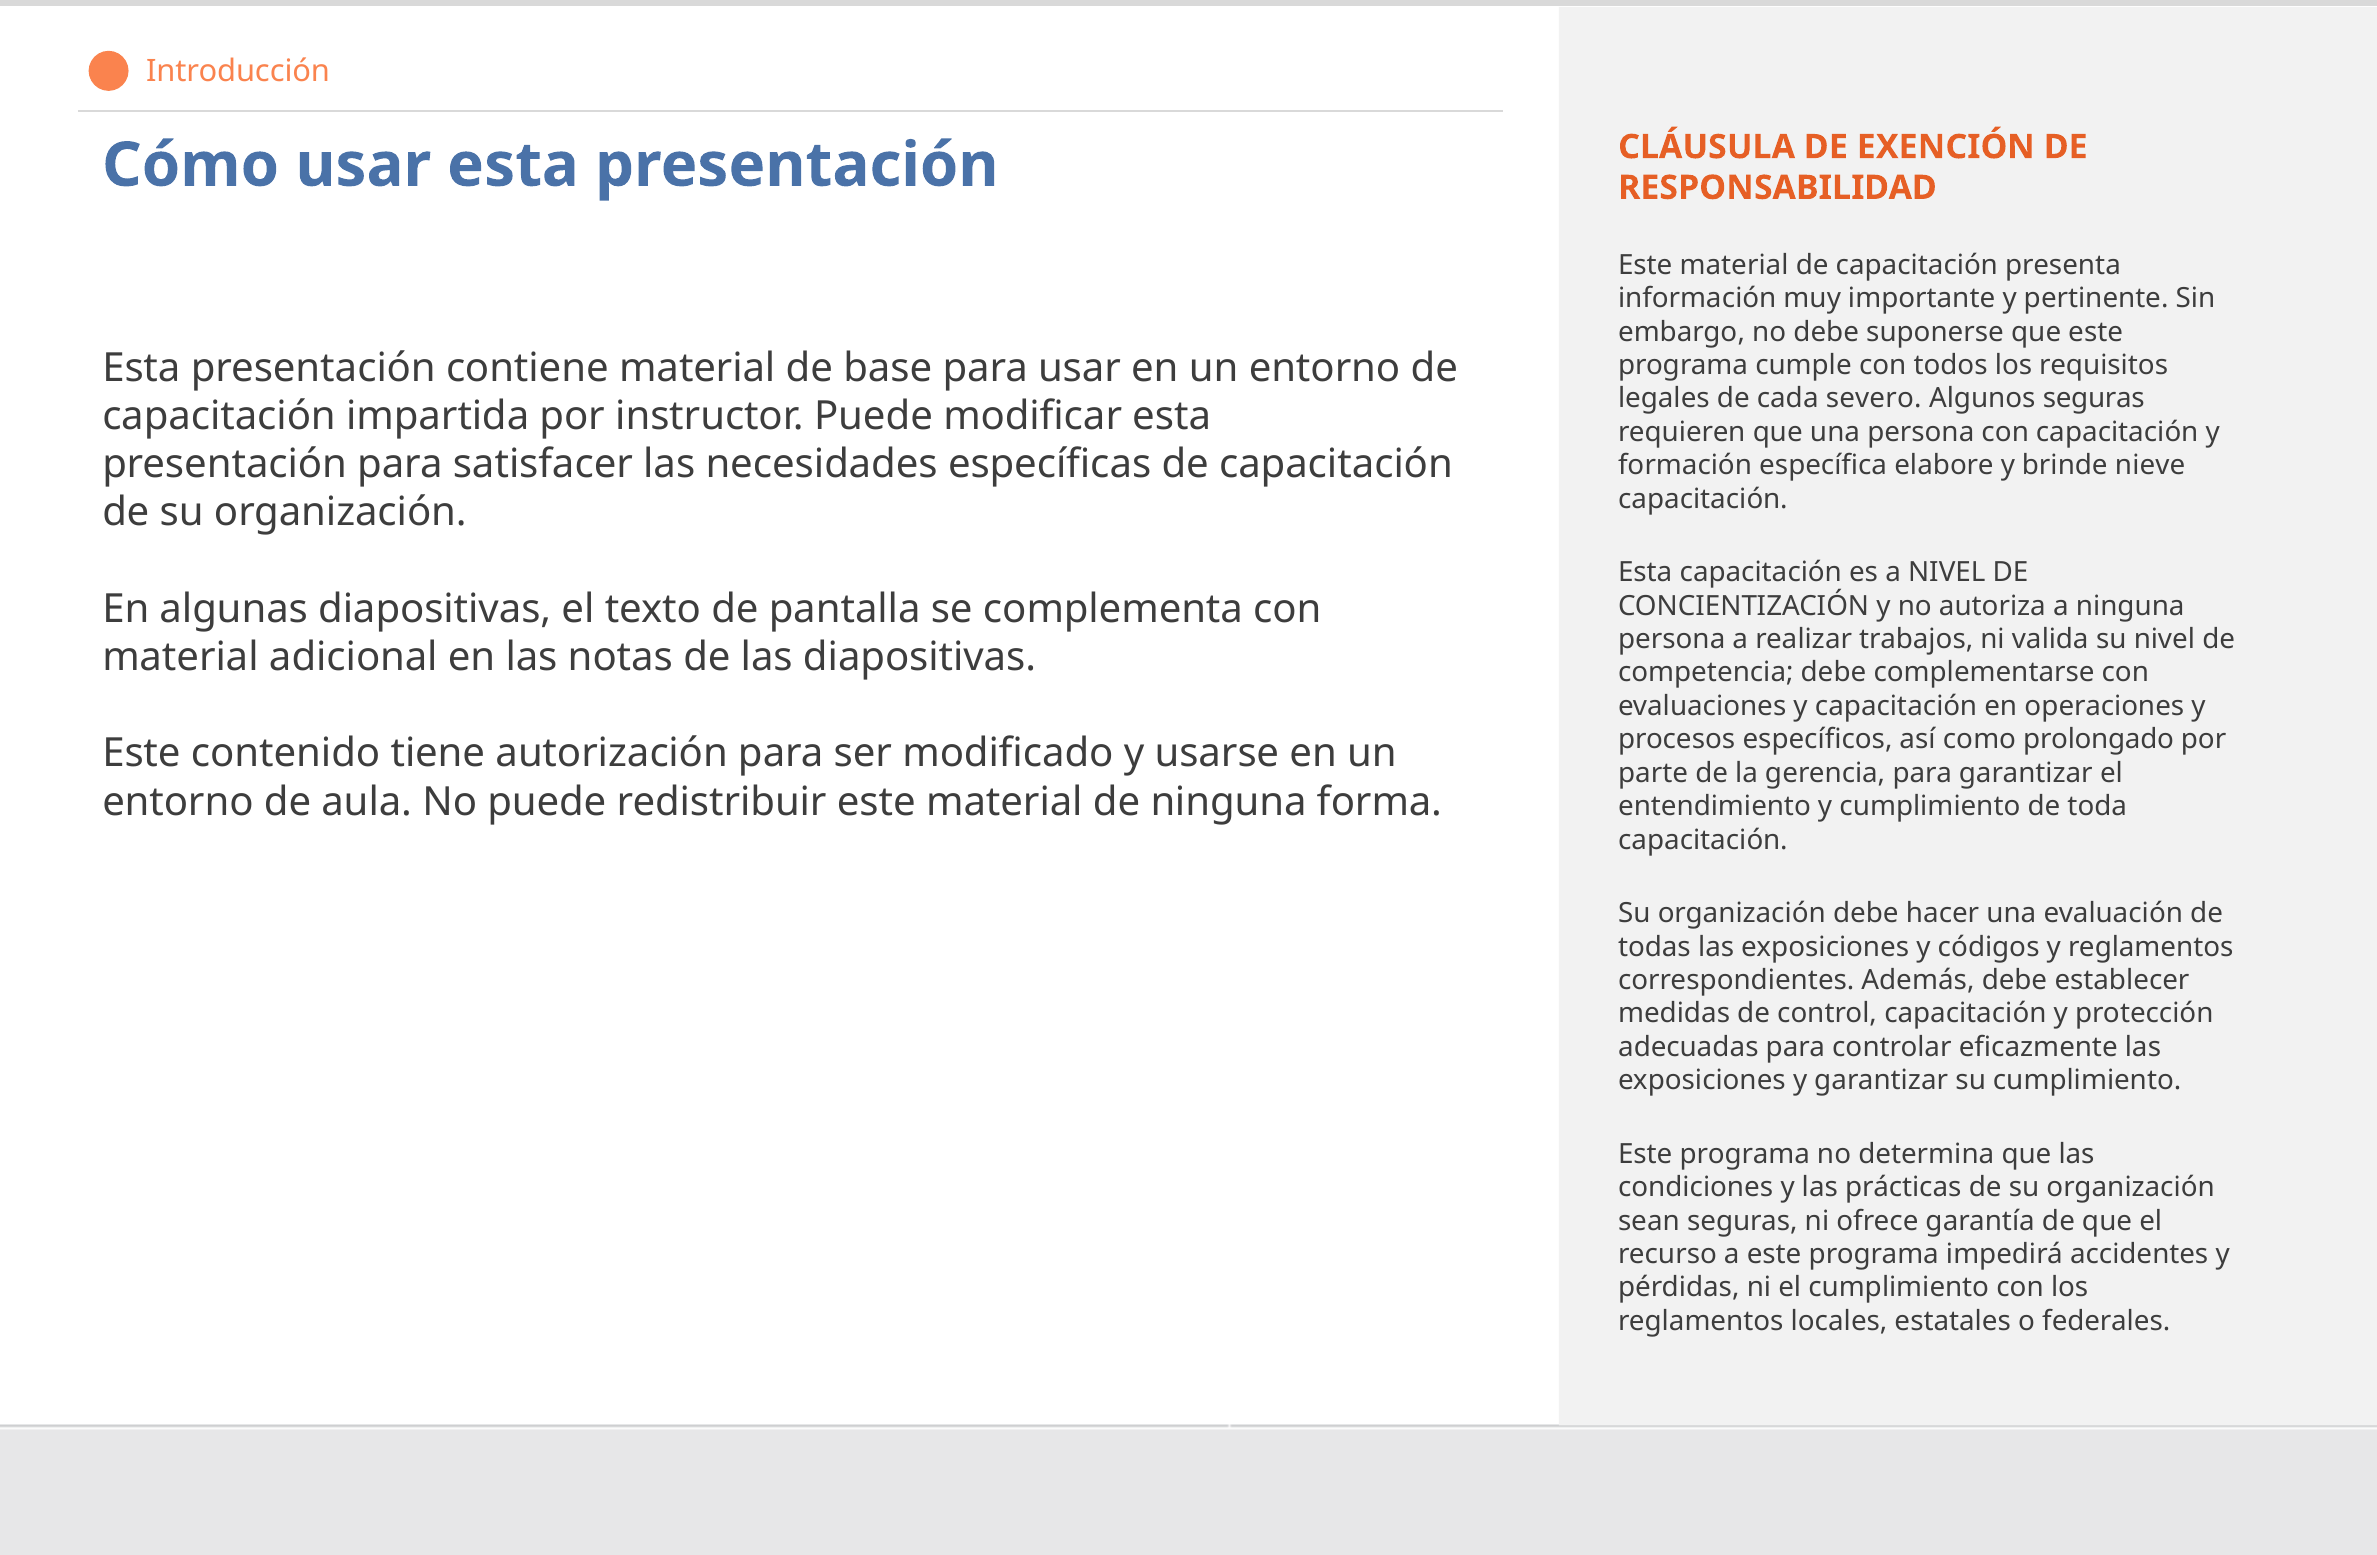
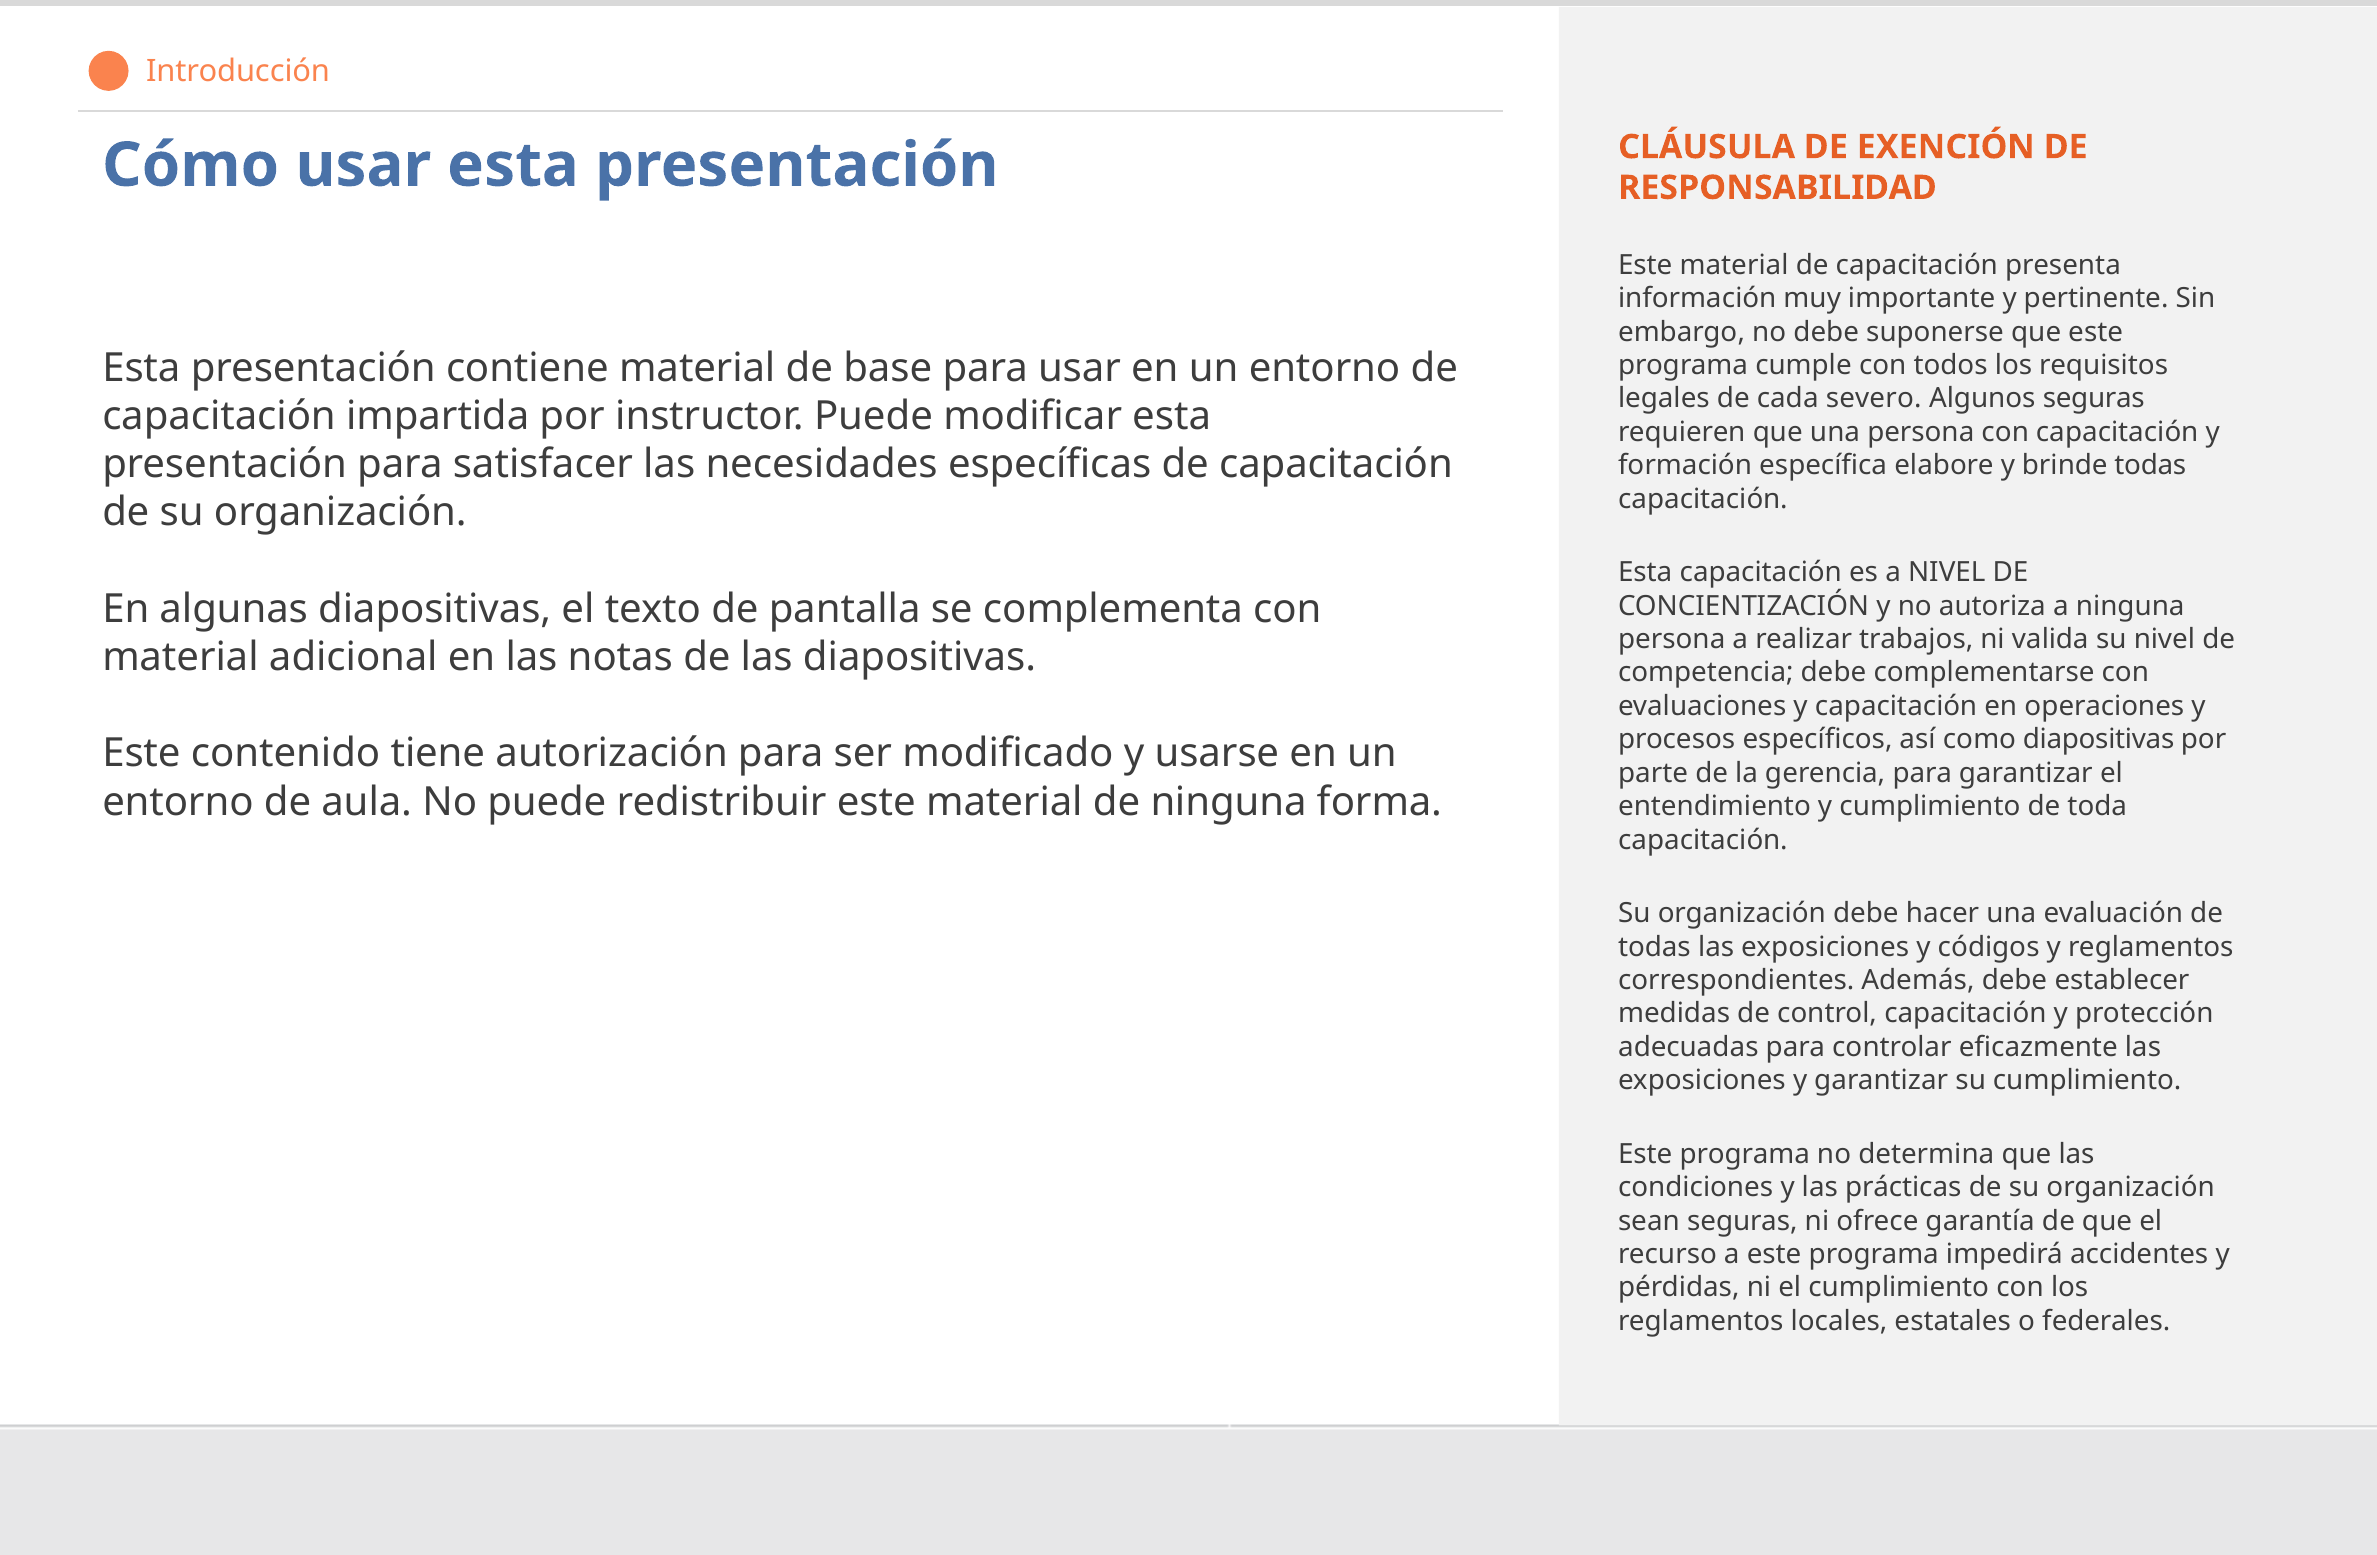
brinde nieve: nieve -> todas
como prolongado: prolongado -> diapositivas
